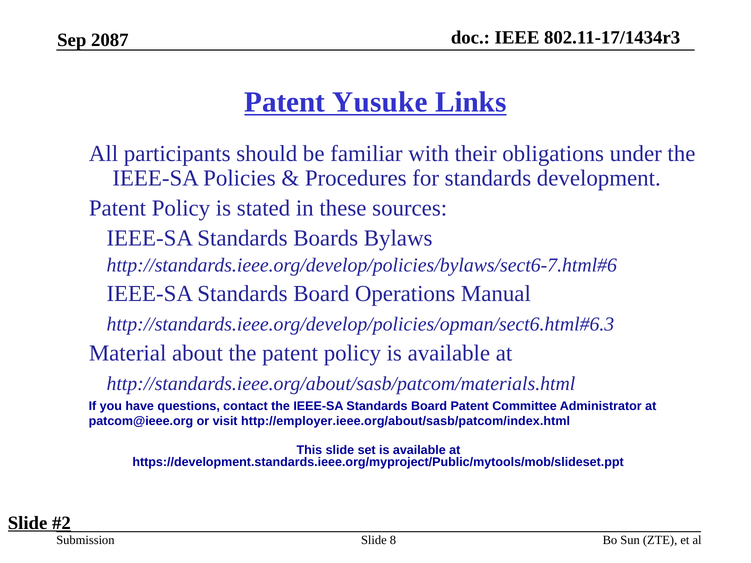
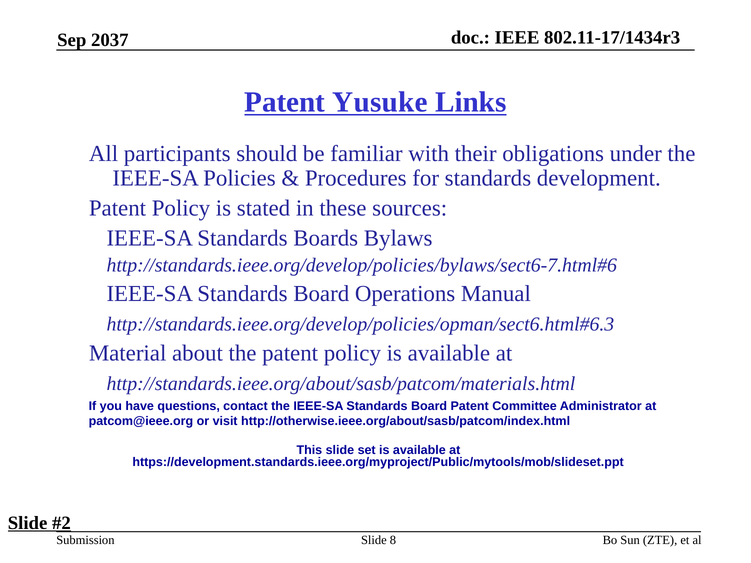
2087: 2087 -> 2037
http://employer.ieee.org/about/sasb/patcom/index.html: http://employer.ieee.org/about/sasb/patcom/index.html -> http://otherwise.ieee.org/about/sasb/patcom/index.html
